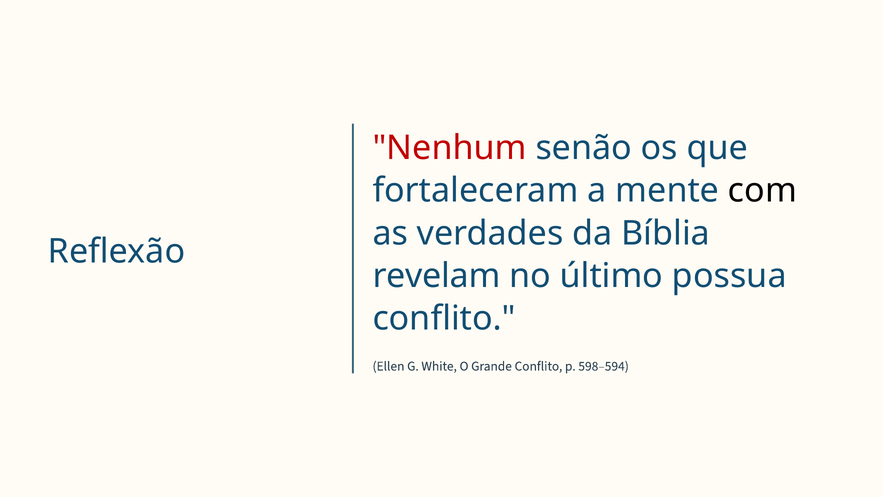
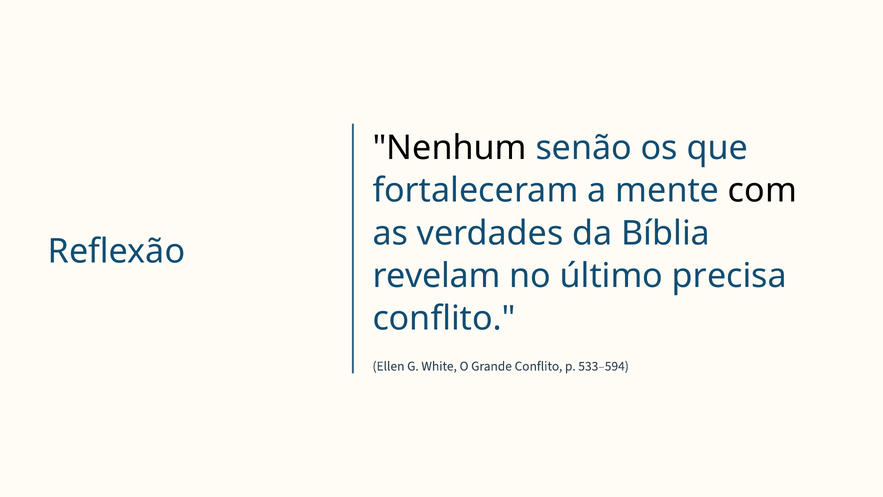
Nenhum colour: red -> black
possua: possua -> precisa
598–594: 598–594 -> 533–594
